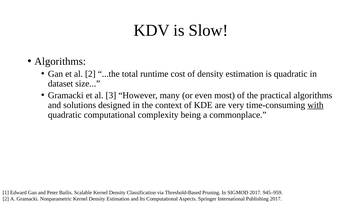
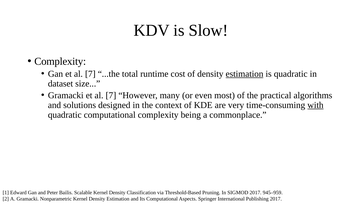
Algorithms at (60, 61): Algorithms -> Complexity
Gan et al 2: 2 -> 7
estimation at (245, 74) underline: none -> present
Gramacki et al 3: 3 -> 7
